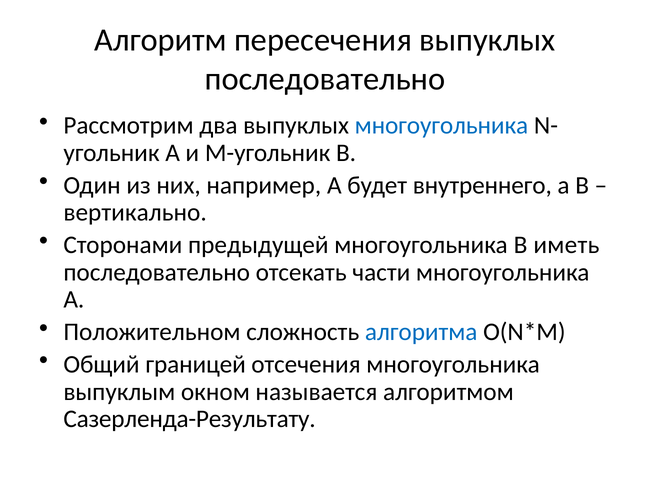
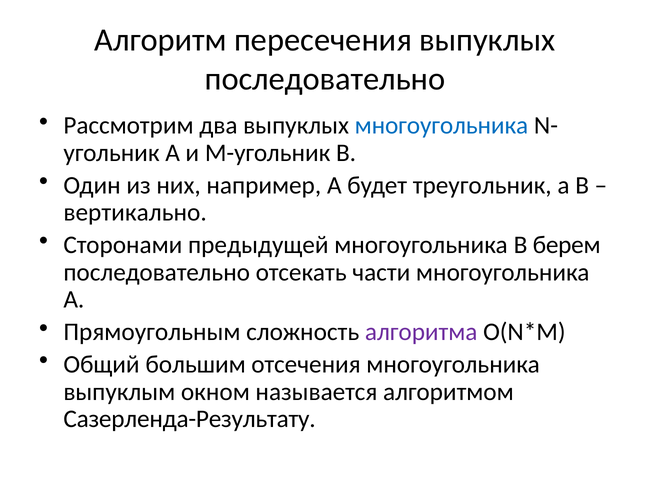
внутреннего: внутреннего -> треугольник
иметь: иметь -> берем
Положительном: Положительном -> Прямоугольным
алгоритма colour: blue -> purple
границей: границей -> большим
